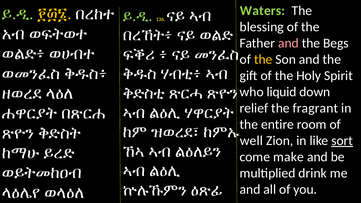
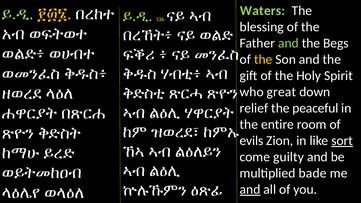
and at (288, 43) colour: pink -> light green
liquid: liquid -> great
fragrant: fragrant -> peaceful
well: well -> evils
make: make -> guilty
drink: drink -> bade
and at (250, 189) underline: none -> present
